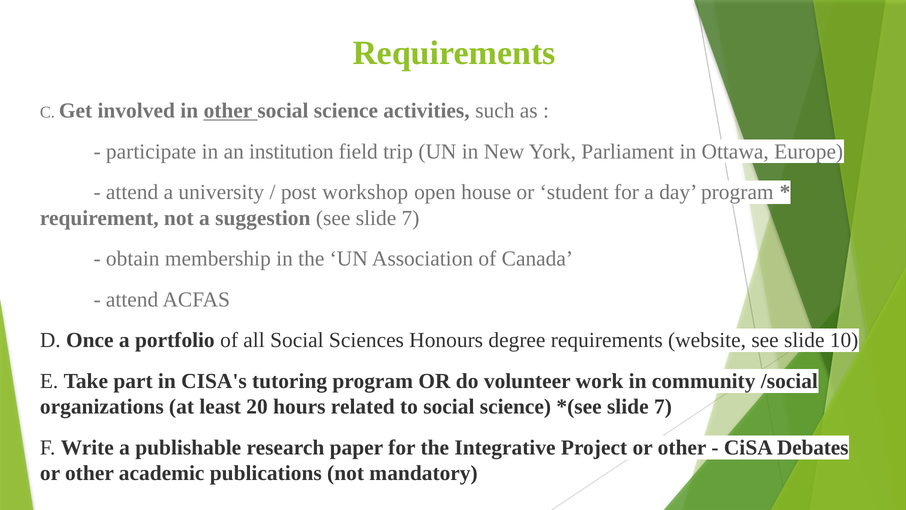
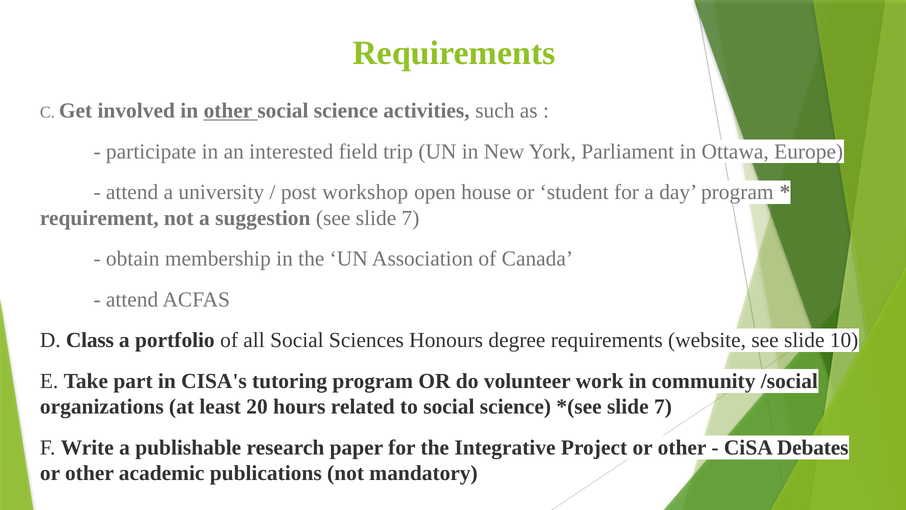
institution: institution -> interested
Once: Once -> Class
